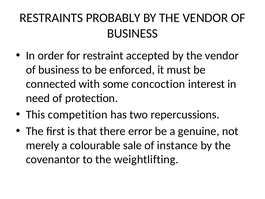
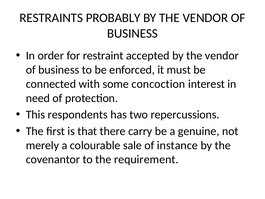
competition: competition -> respondents
error: error -> carry
weightlifting: weightlifting -> requirement
